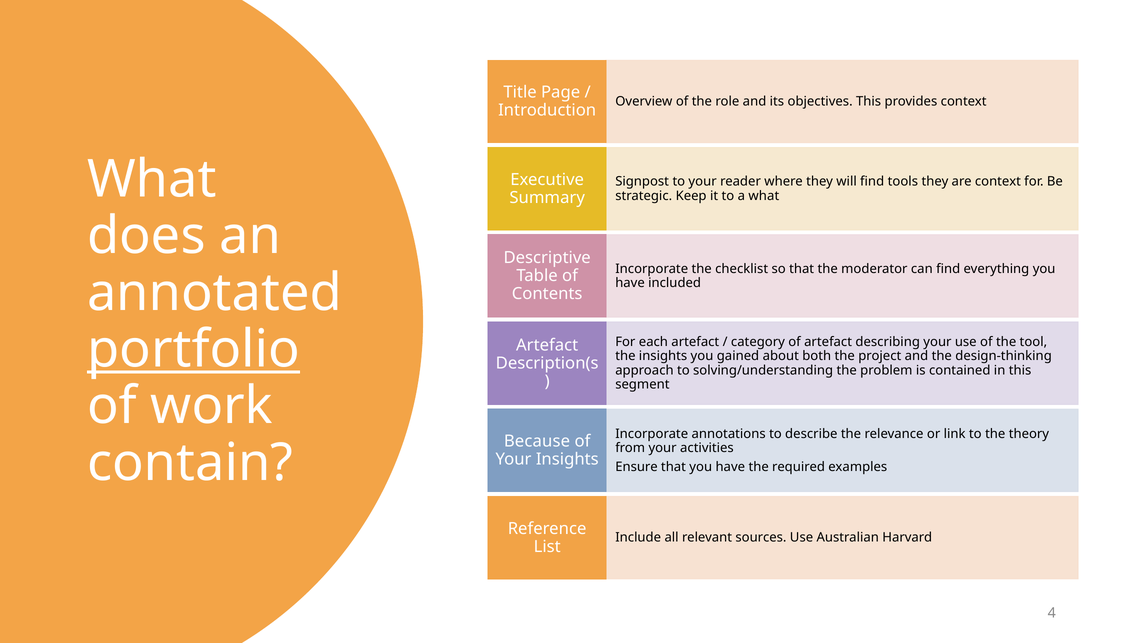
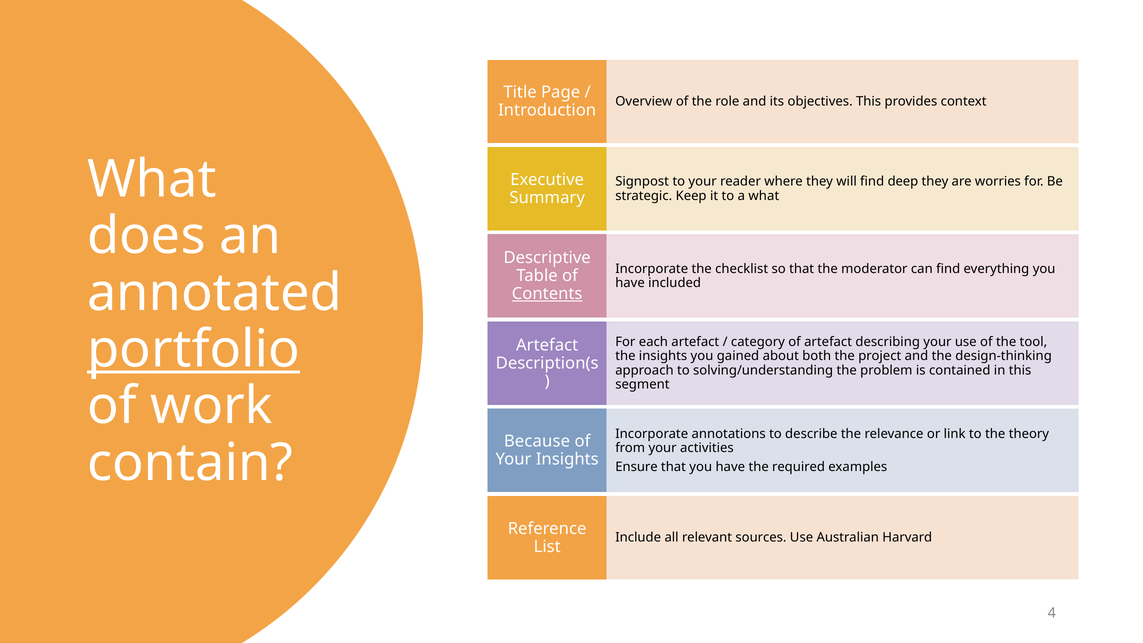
tools: tools -> deep
are context: context -> worries
Contents underline: none -> present
